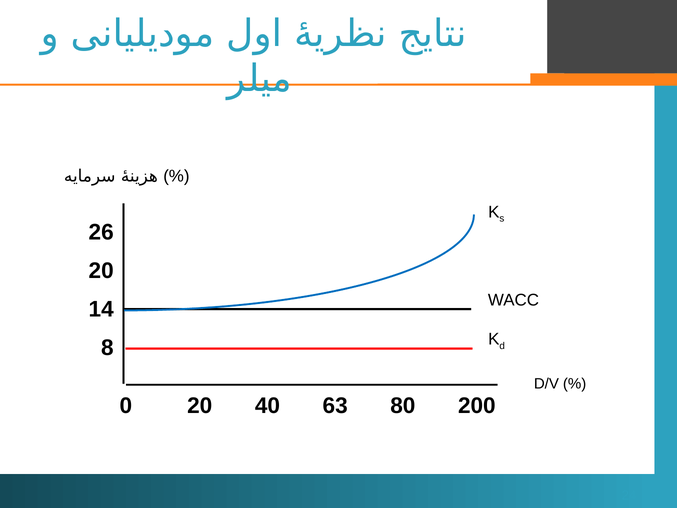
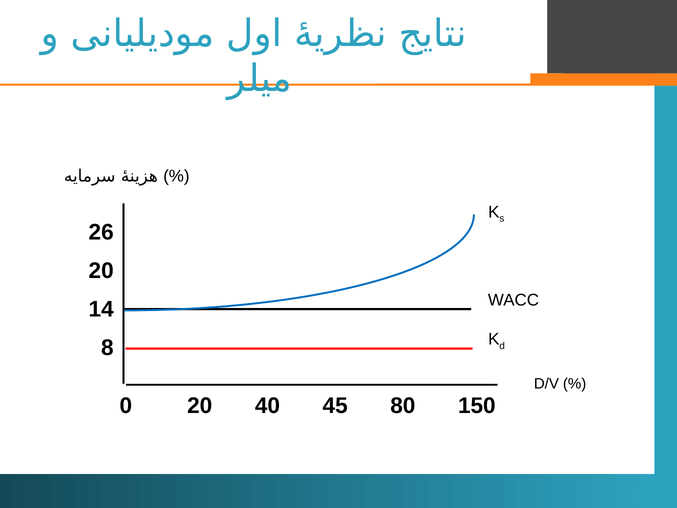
63: 63 -> 45
200: 200 -> 150
